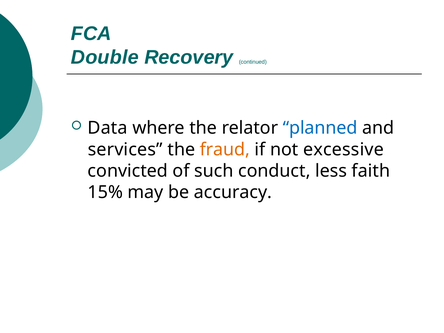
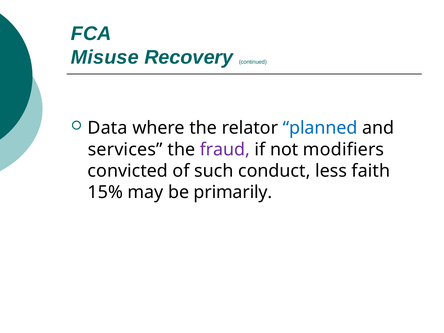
Double: Double -> Misuse
fraud colour: orange -> purple
excessive: excessive -> modifiers
accuracy: accuracy -> primarily
